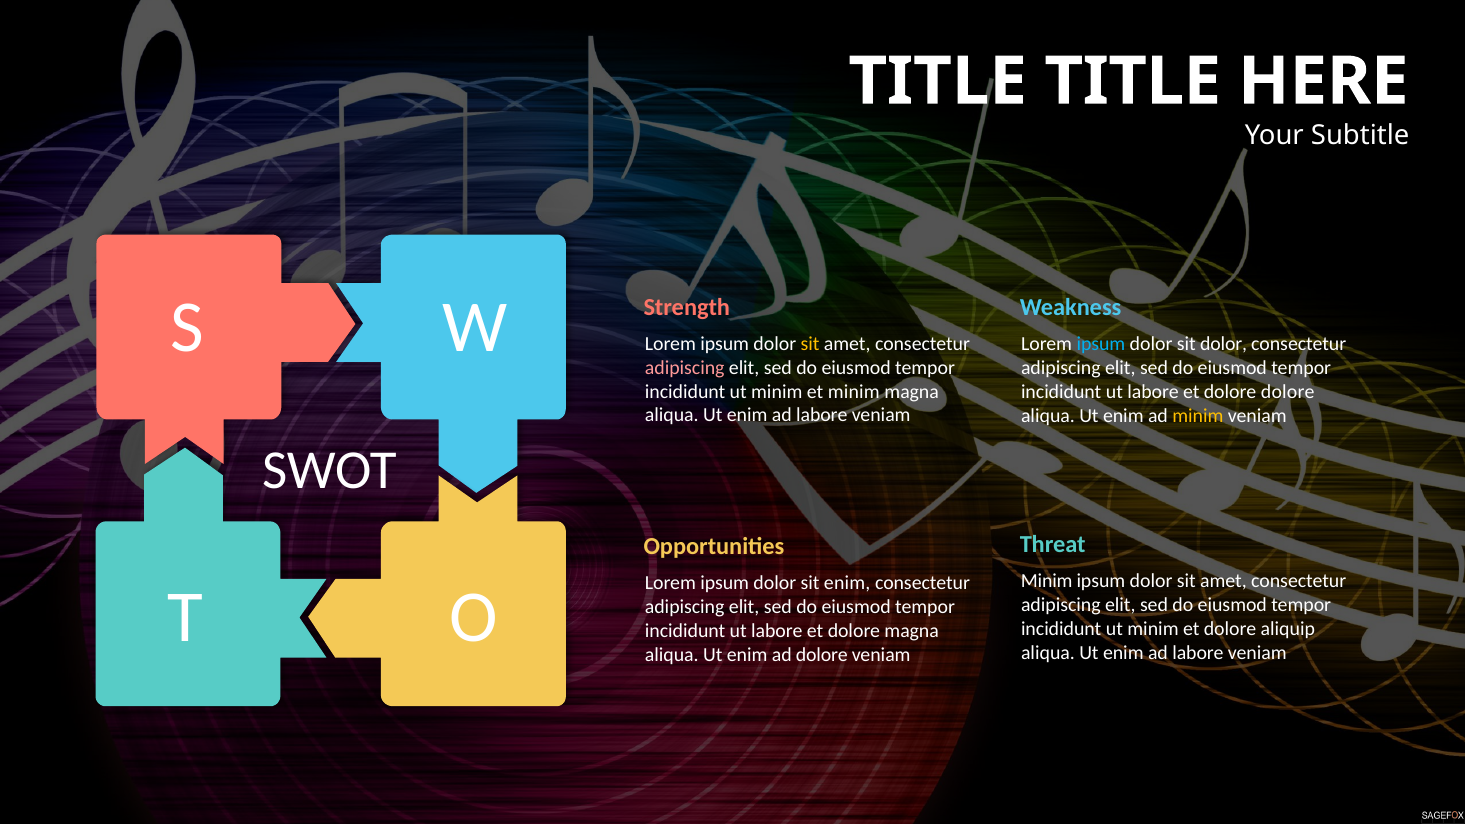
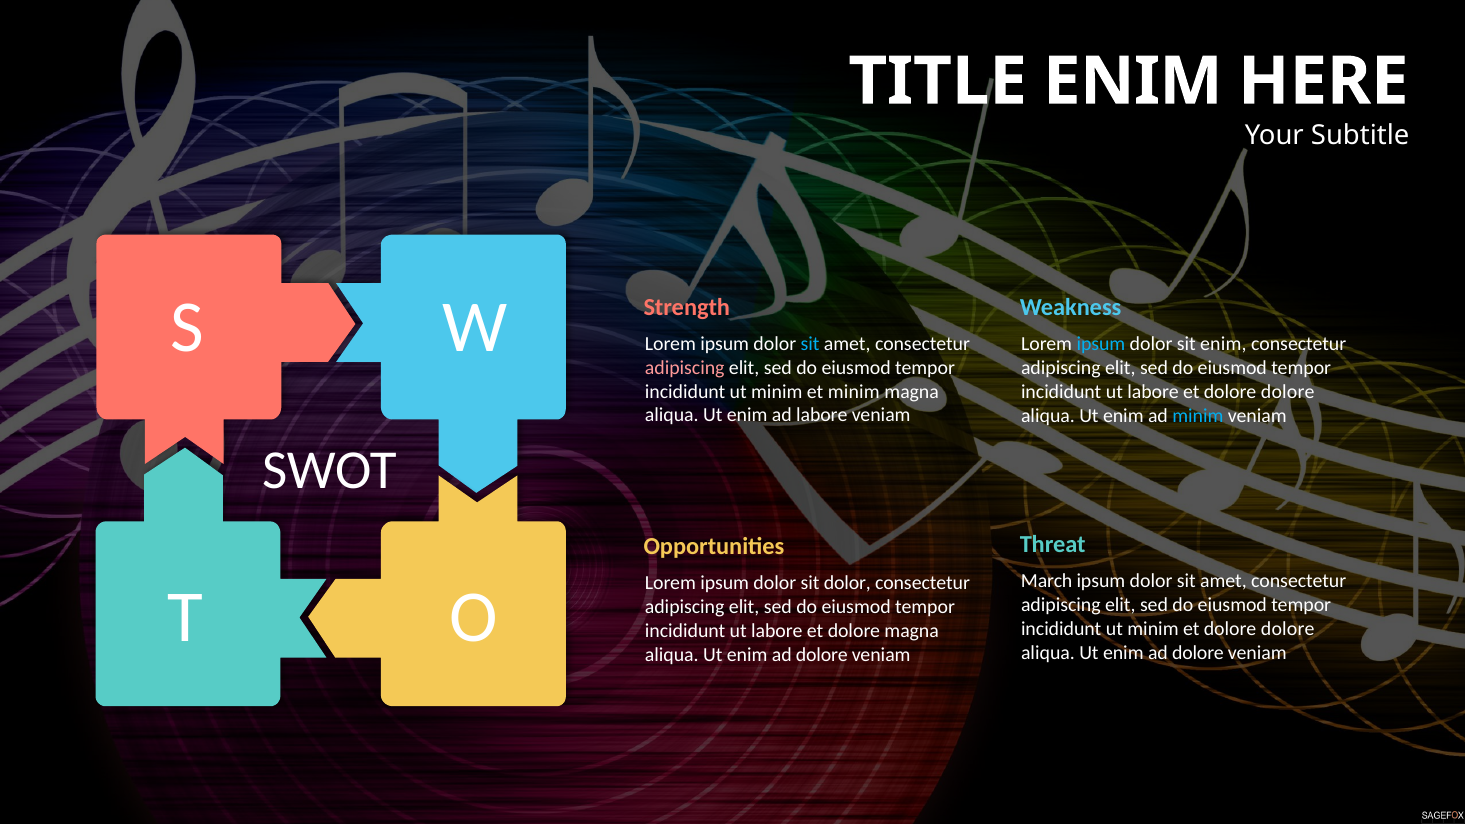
TITLE TITLE: TITLE -> ENIM
sit at (810, 344) colour: yellow -> light blue
sit dolor: dolor -> enim
minim at (1198, 416) colour: yellow -> light blue
Minim at (1047, 581): Minim -> March
sit enim: enim -> dolor
aliquip at (1288, 629): aliquip -> dolore
labore at (1198, 653): labore -> dolore
